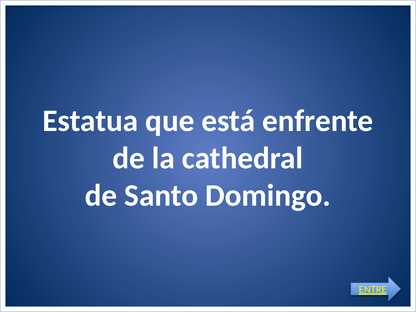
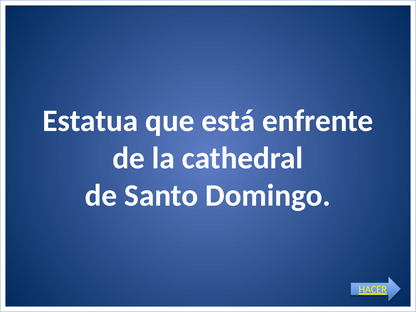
ENTRE: ENTRE -> HACER
